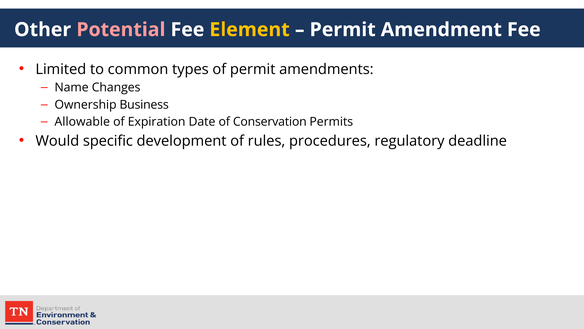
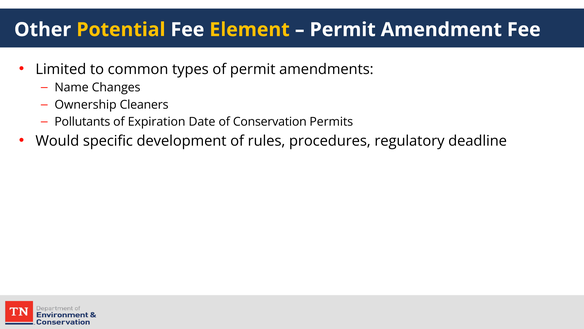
Potential colour: pink -> yellow
Business: Business -> Cleaners
Allowable: Allowable -> Pollutants
